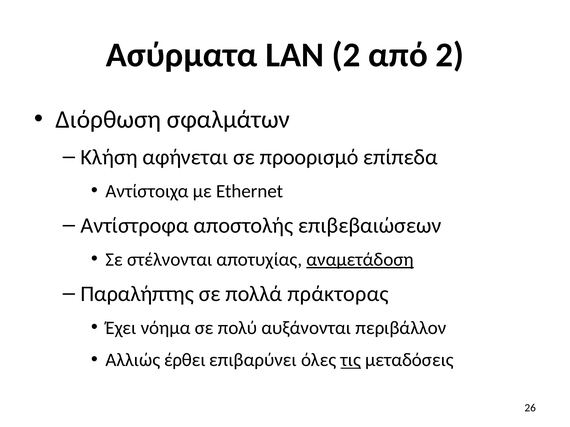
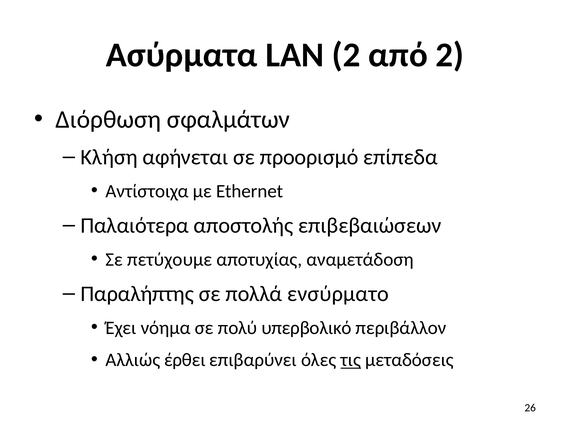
Αντίστροφα: Αντίστροφα -> Παλαιότερα
στέλνονται: στέλνονται -> πετύχουμε
αναμετάδοση underline: present -> none
πράκτορας: πράκτορας -> ενσύρματο
αυξάνονται: αυξάνονται -> υπερβολικό
